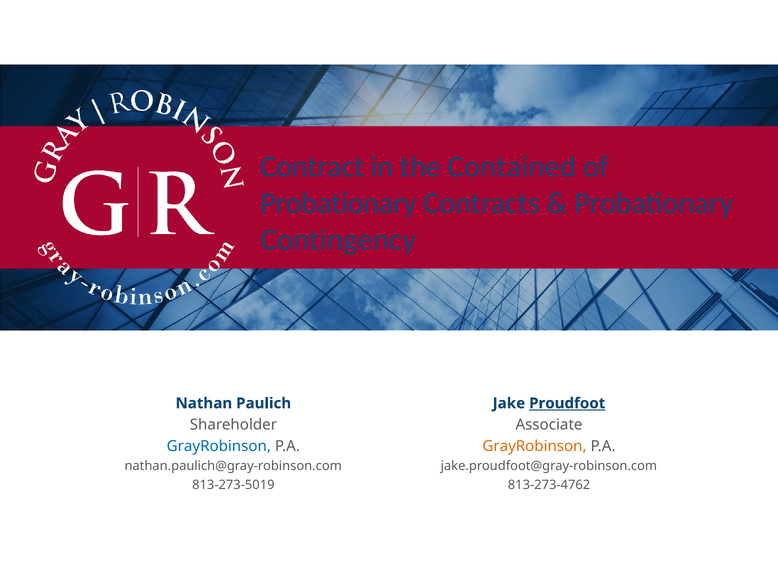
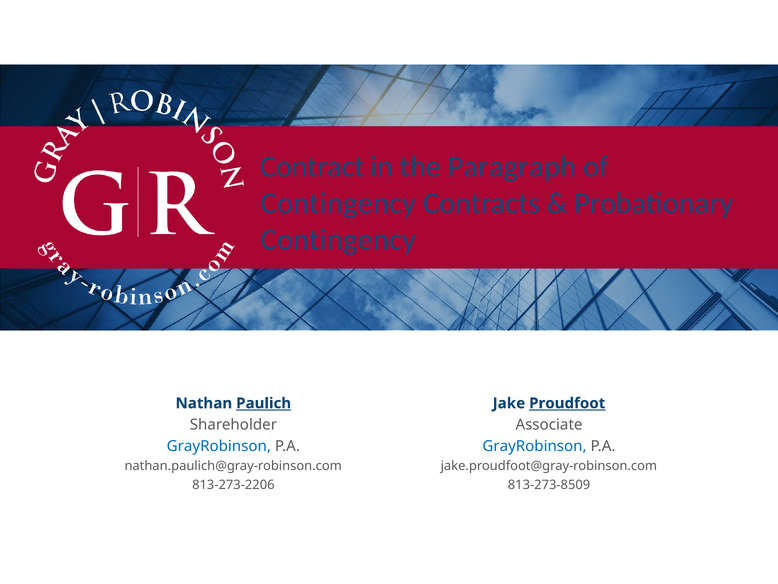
Contained: Contained -> Paragraph
Probationary at (339, 203): Probationary -> Contingency
Paulich underline: none -> present
GrayRobinson at (535, 446) colour: orange -> blue
813-273-5019: 813-273-5019 -> 813-273-2206
813-273-4762: 813-273-4762 -> 813-273-8509
